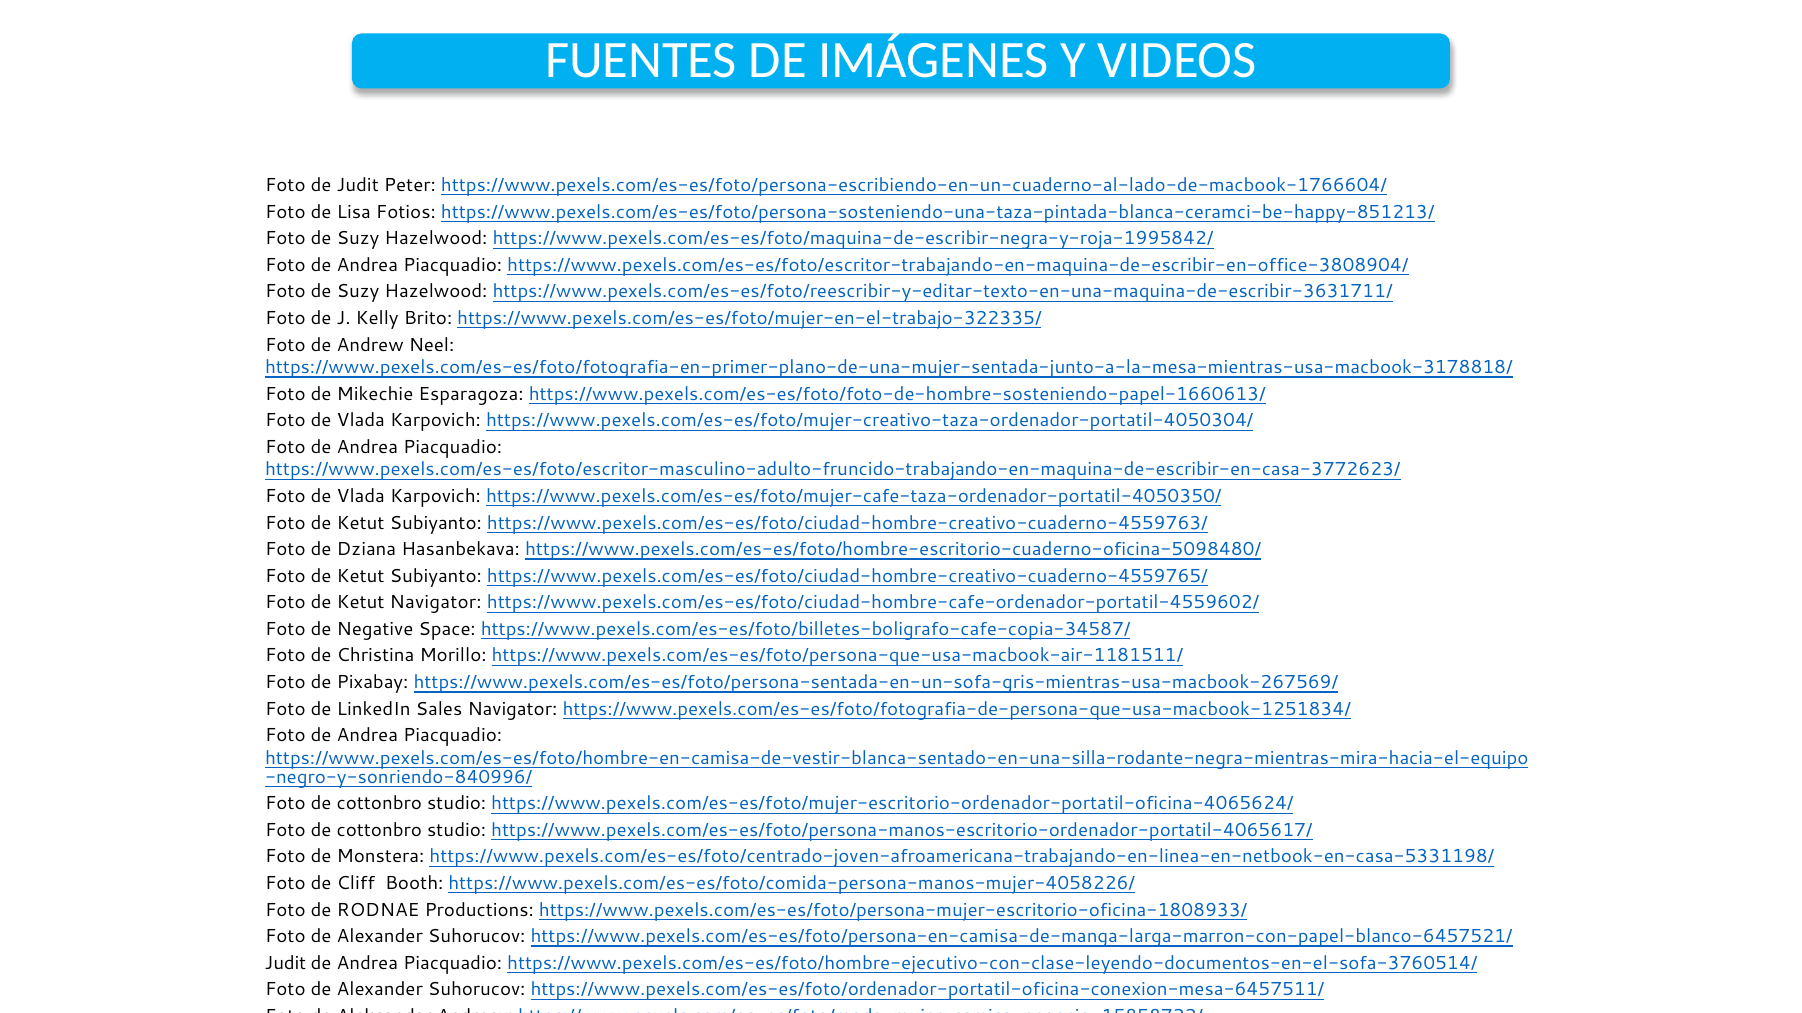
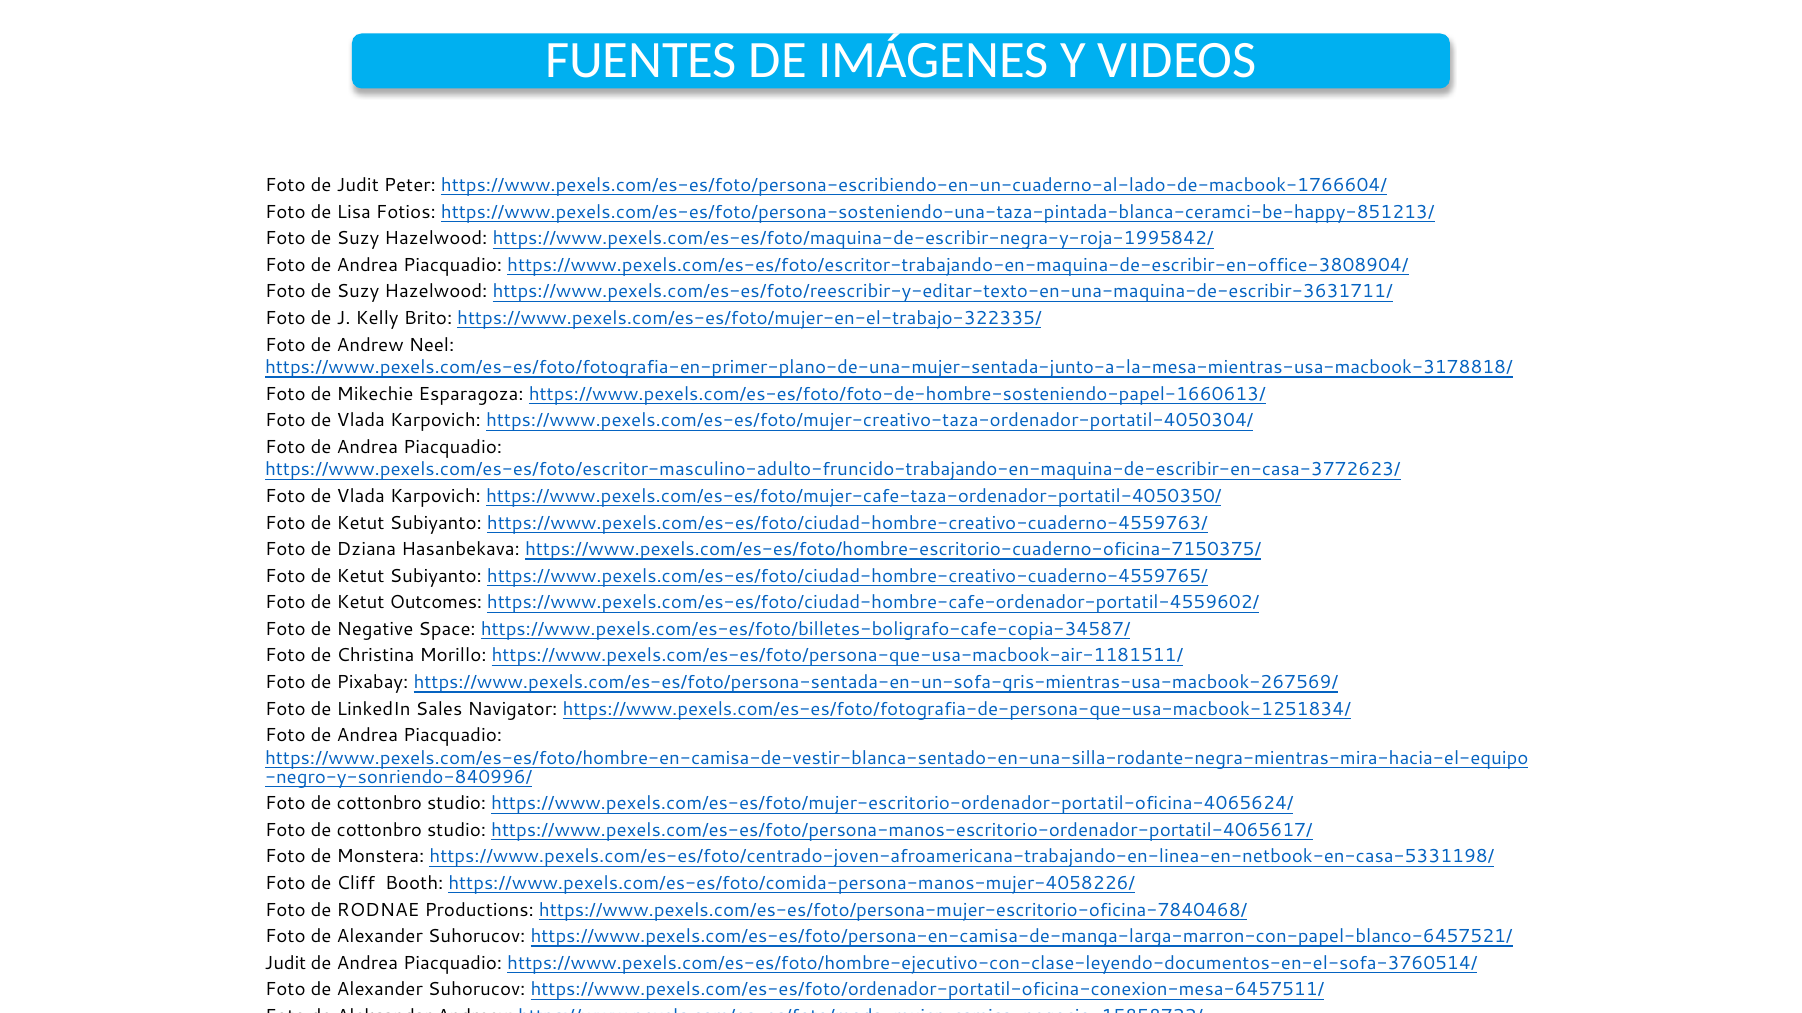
https://www.pexels.com/es-es/foto/hombre-escritorio-cuaderno-oficina-5098480/: https://www.pexels.com/es-es/foto/hombre-escritorio-cuaderno-oficina-5098480/ -> https://www.pexels.com/es-es/foto/hombre-escritorio-cuaderno-oficina-7150375/
Ketut Navigator: Navigator -> Outcomes
https://www.pexels.com/es-es/foto/persona-mujer-escritorio-oficina-1808933/: https://www.pexels.com/es-es/foto/persona-mujer-escritorio-oficina-1808933/ -> https://www.pexels.com/es-es/foto/persona-mujer-escritorio-oficina-7840468/
